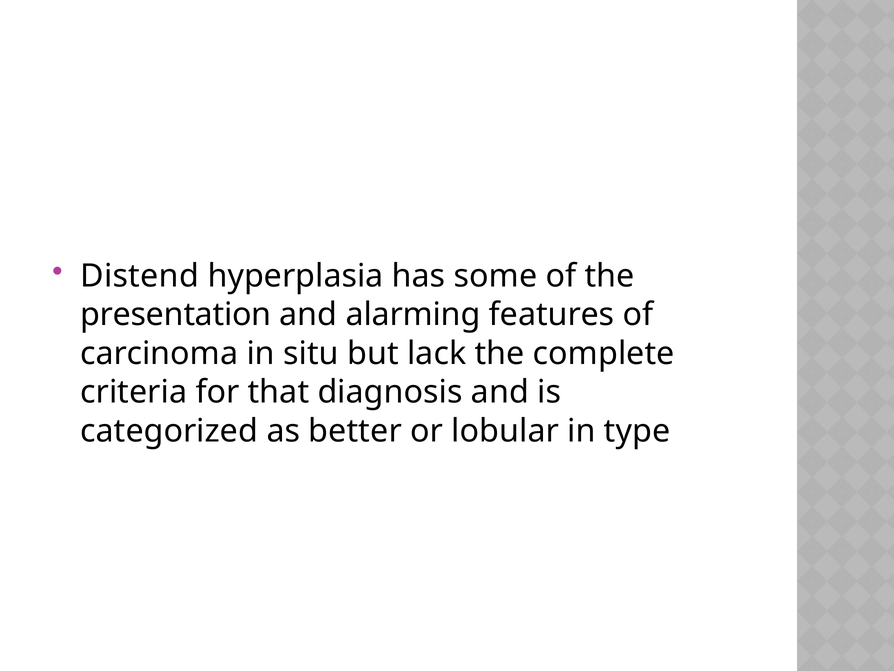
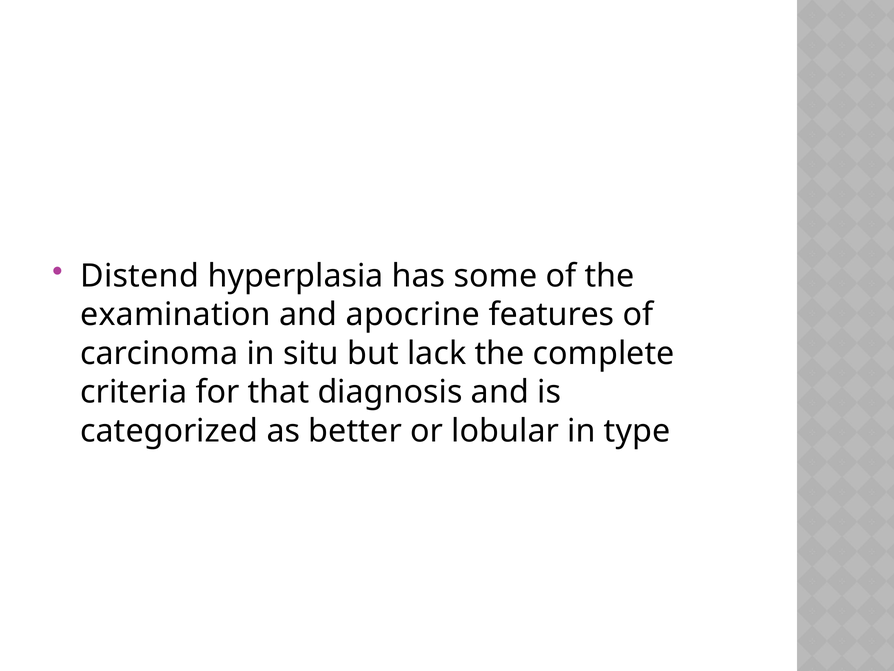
presentation: presentation -> examination
alarming: alarming -> apocrine
